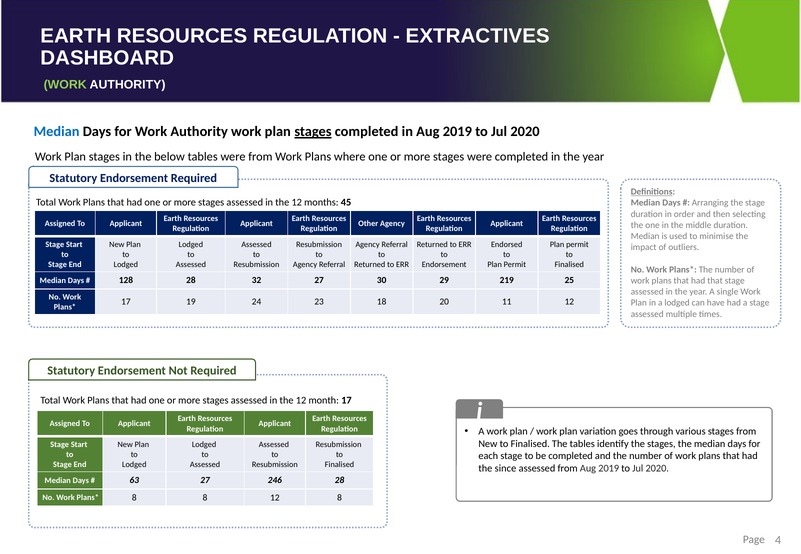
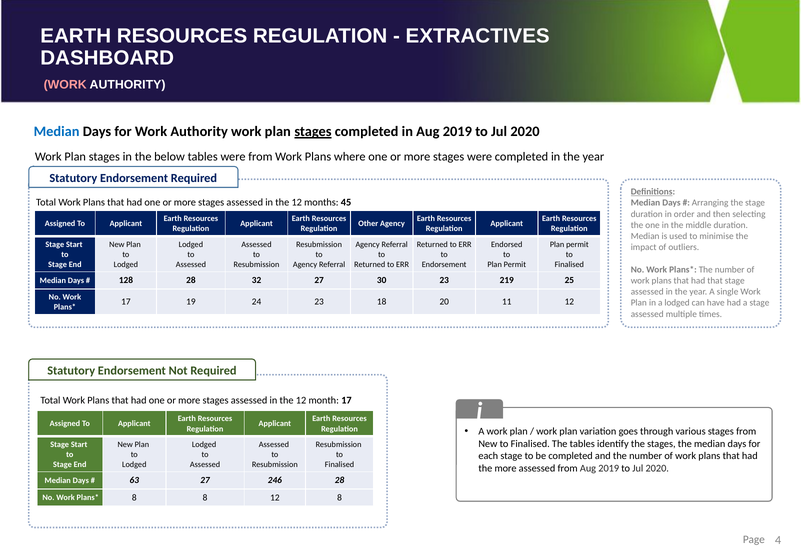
WORK at (65, 85) colour: light green -> pink
30 29: 29 -> 23
the since: since -> more
